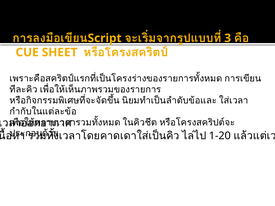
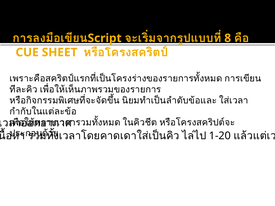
3: 3 -> 8
